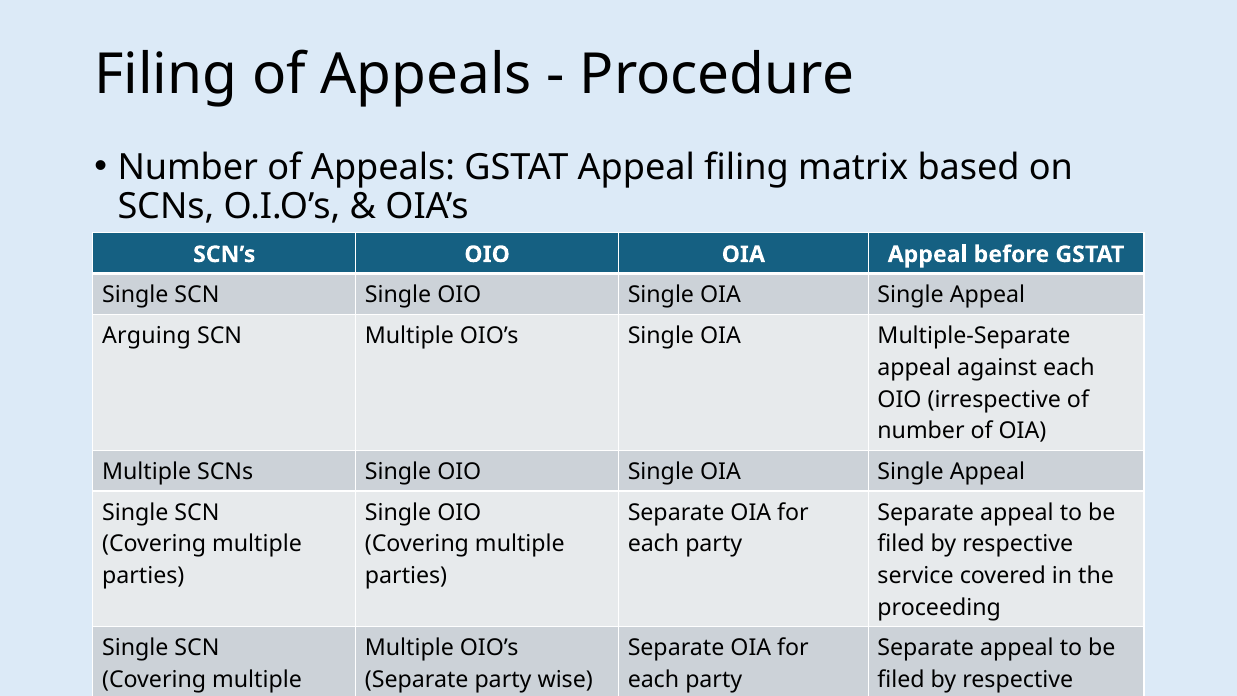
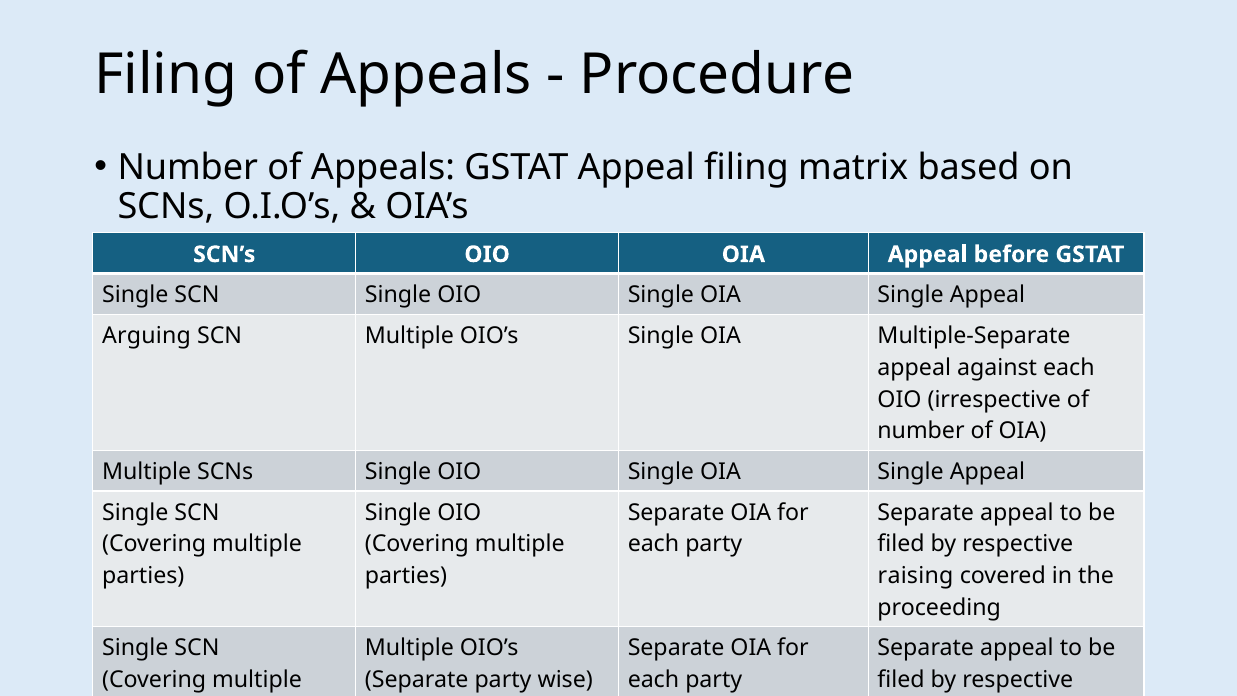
service: service -> raising
